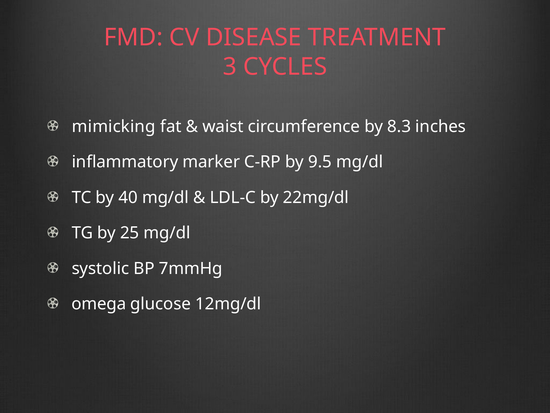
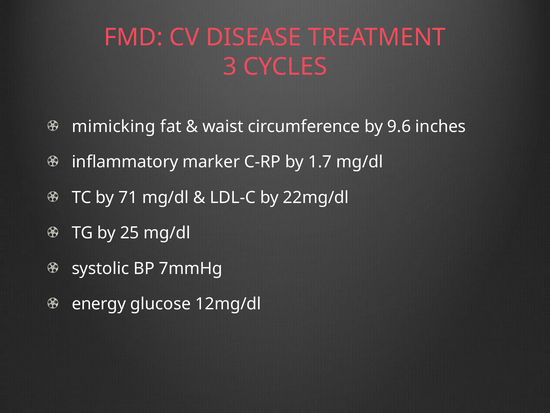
8.3: 8.3 -> 9.6
9.5: 9.5 -> 1.7
40: 40 -> 71
omega: omega -> energy
